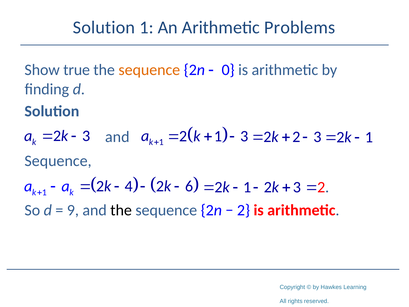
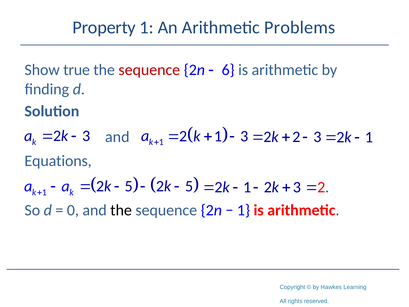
Solution at (104, 27): Solution -> Property
sequence at (149, 70) colour: orange -> red
0: 0 -> 6
Sequence at (58, 161): Sequence -> Equations
4 at (129, 186): 4 -> 5
6 at (189, 186): 6 -> 5
9: 9 -> 0
2 at (243, 210): 2 -> 1
